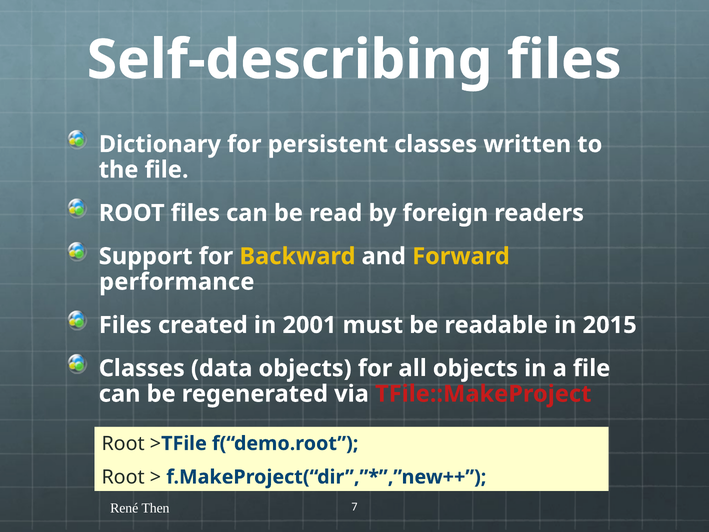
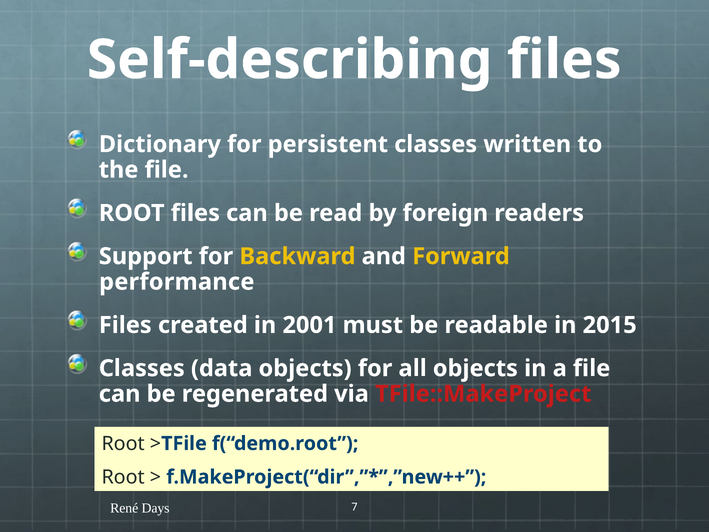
Then: Then -> Days
